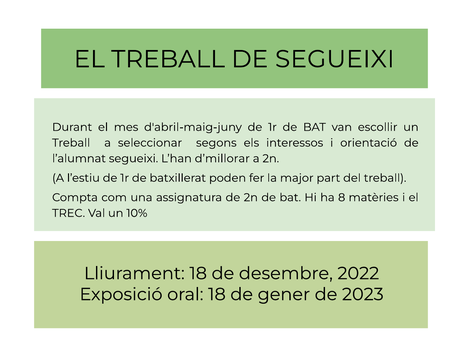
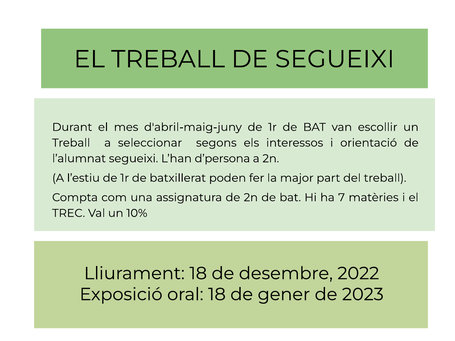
d’millorar: d’millorar -> d’persona
8: 8 -> 7
